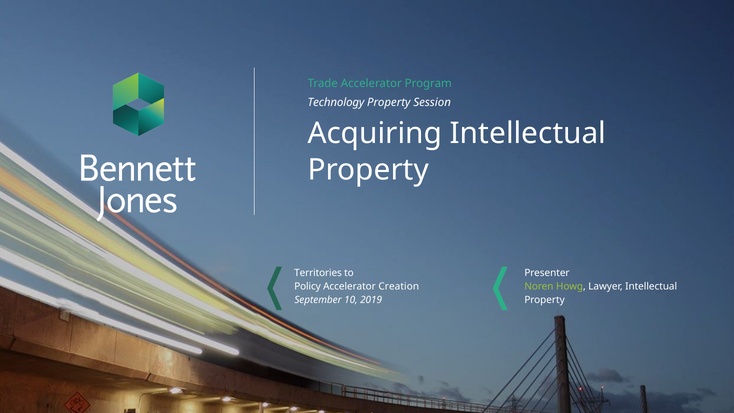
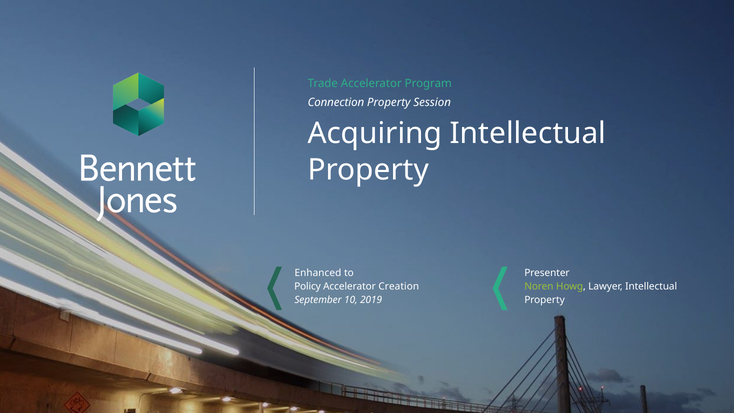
Technology: Technology -> Connection
Territories: Territories -> Enhanced
